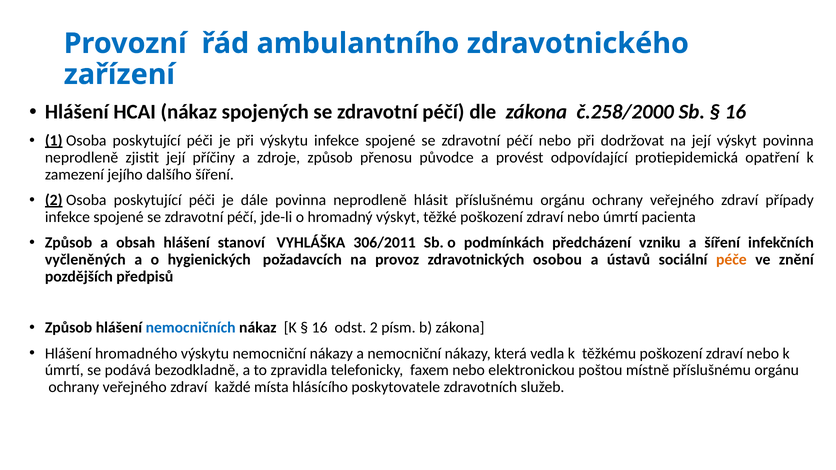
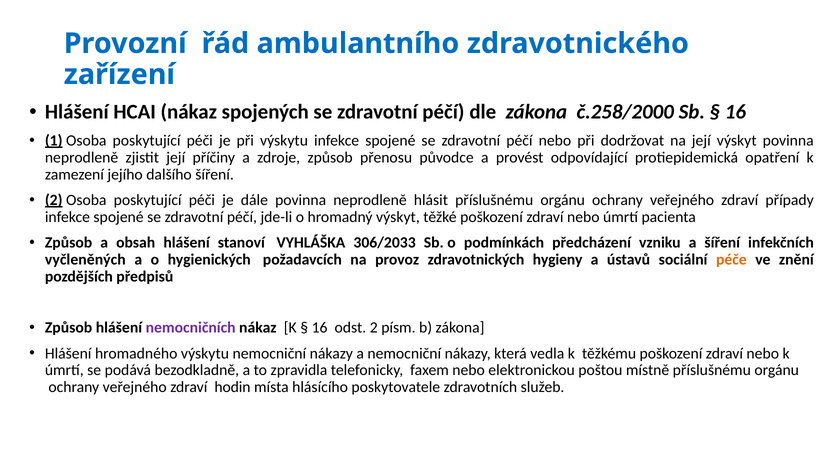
306/2011: 306/2011 -> 306/2033
osobou: osobou -> hygieny
nemocničních colour: blue -> purple
každé: každé -> hodin
